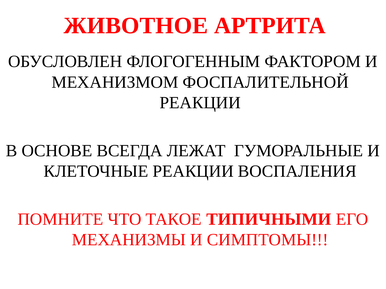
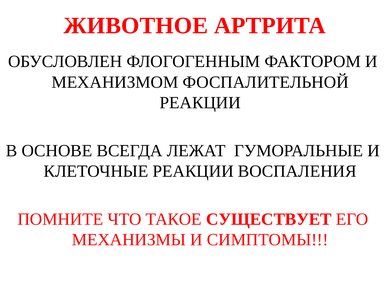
ТИПИЧНЫМИ: ТИПИЧНЫМИ -> СУЩЕСТВУЕТ
